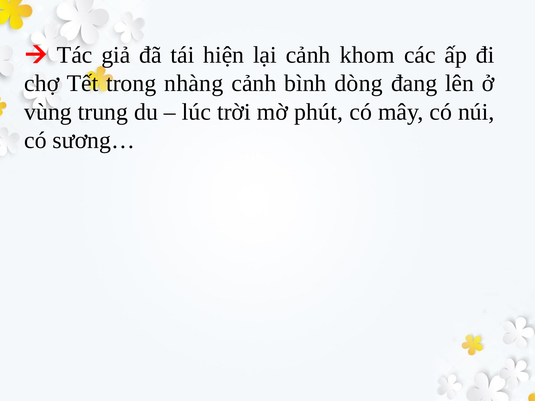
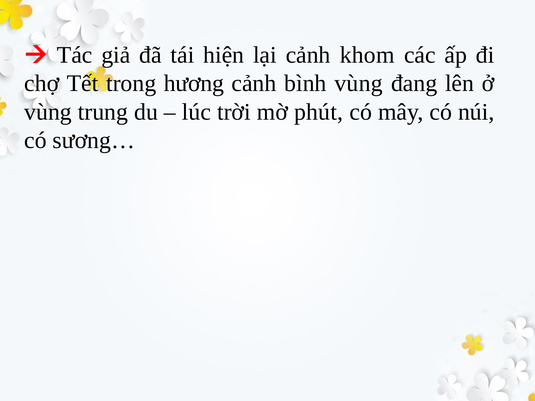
nhàng: nhàng -> hương
bình dòng: dòng -> vùng
